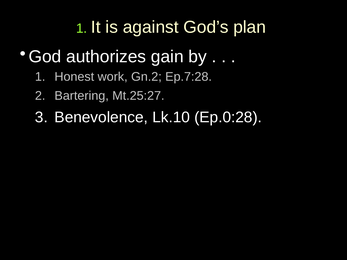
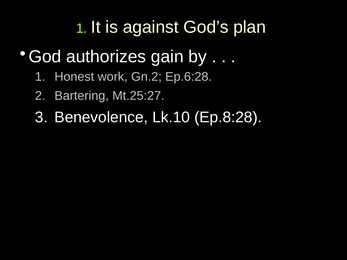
Ep.7:28: Ep.7:28 -> Ep.6:28
Ep.0:28: Ep.0:28 -> Ep.8:28
